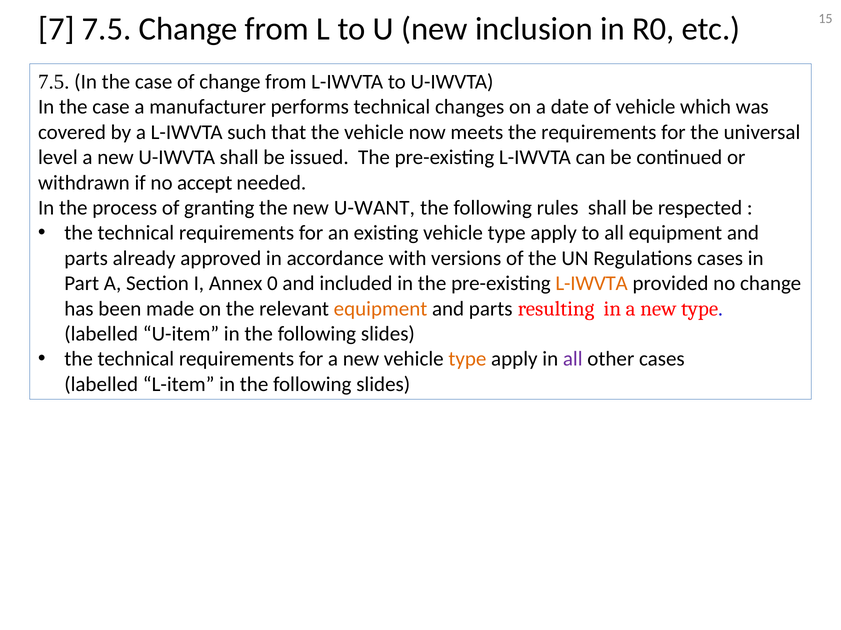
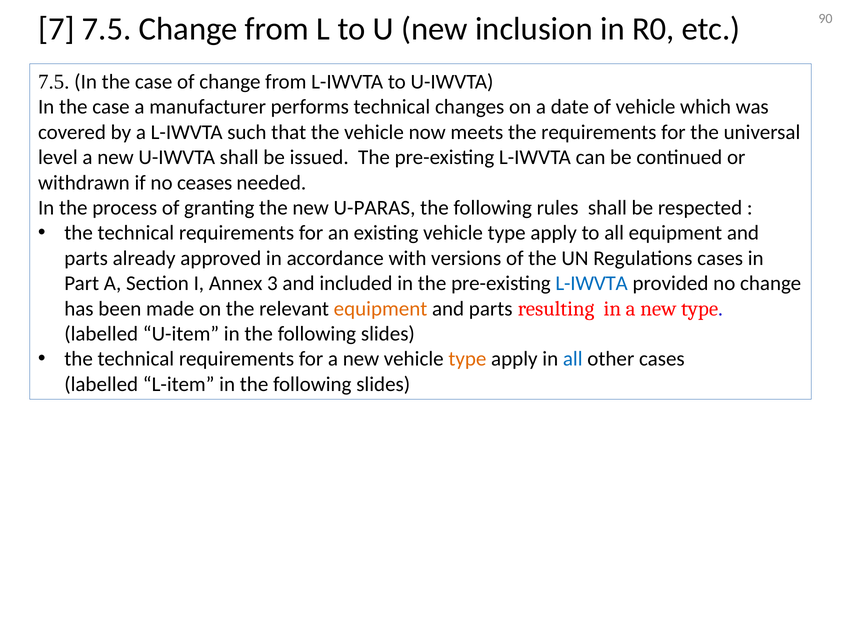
15: 15 -> 90
accept: accept -> ceases
U-WANT: U-WANT -> U-PARAS
0: 0 -> 3
L-IWVTA at (592, 284) colour: orange -> blue
all at (573, 359) colour: purple -> blue
